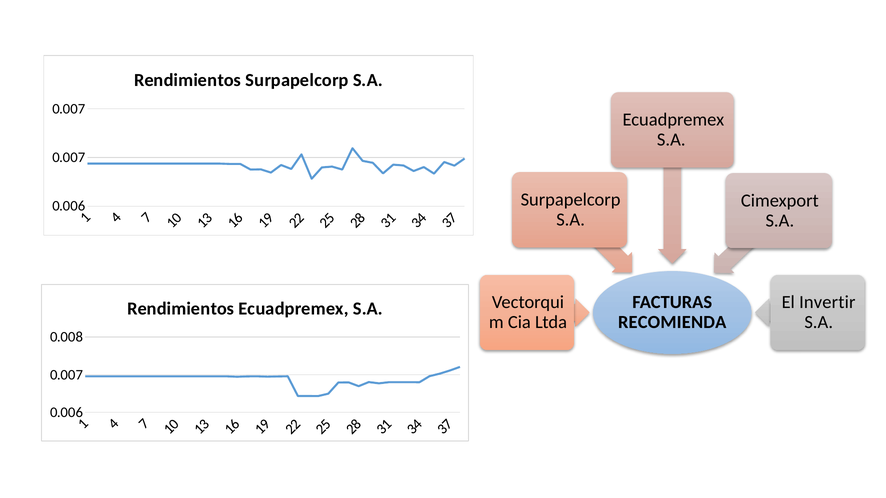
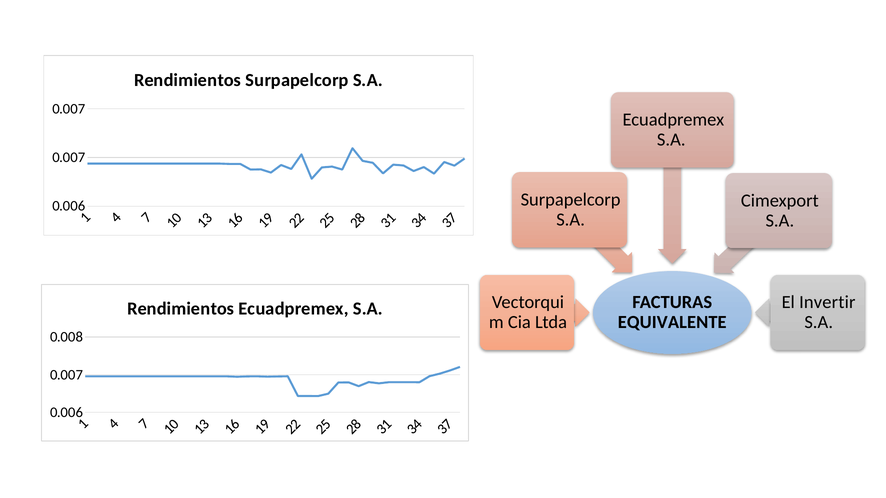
RECOMIENDA: RECOMIENDA -> EQUIVALENTE
